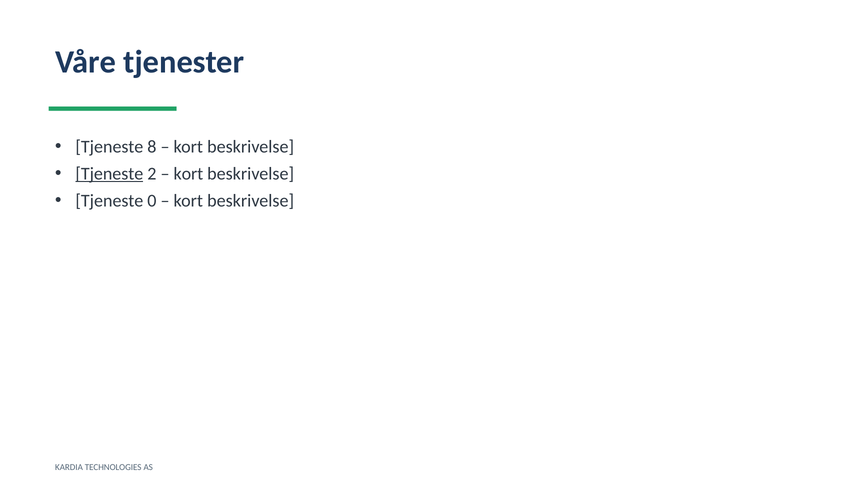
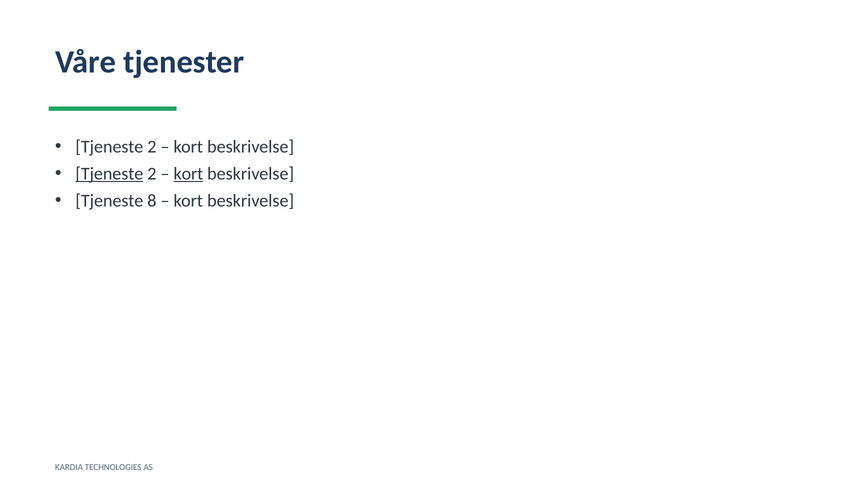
8 at (152, 147): 8 -> 2
kort at (188, 174) underline: none -> present
0: 0 -> 8
